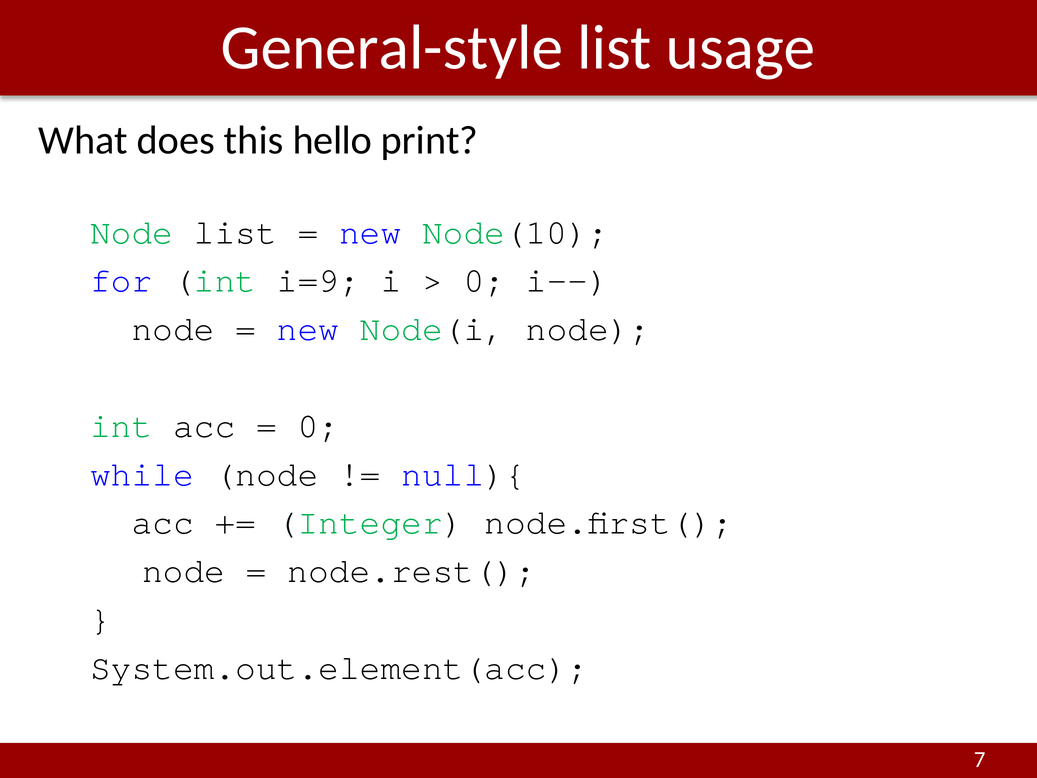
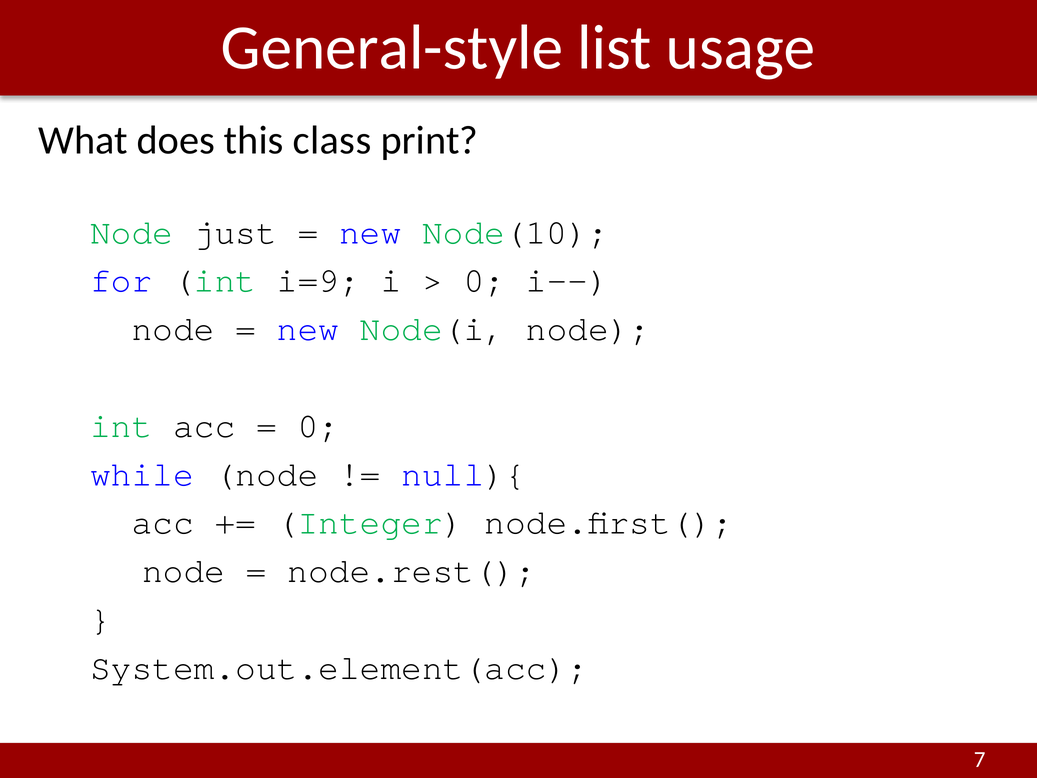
hello: hello -> class
Node list: list -> just
